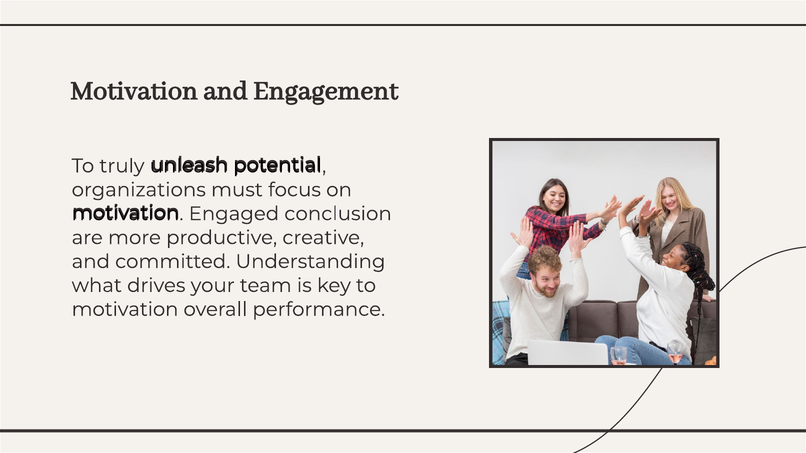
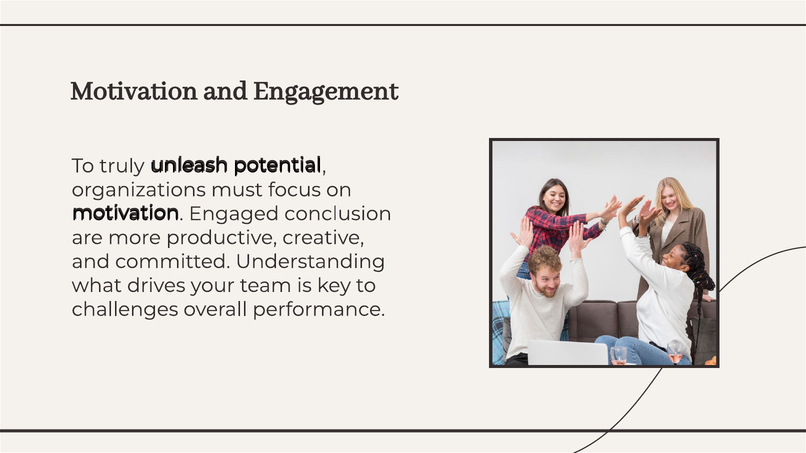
motivation at (125, 310): motivation -> challenges
